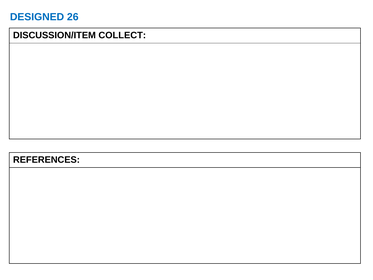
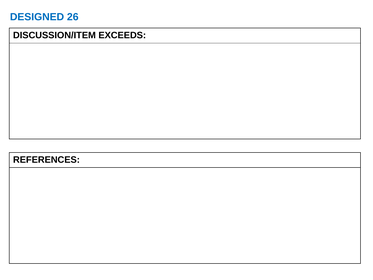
COLLECT: COLLECT -> EXCEEDS
